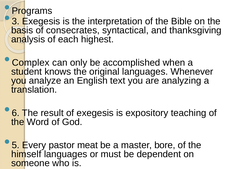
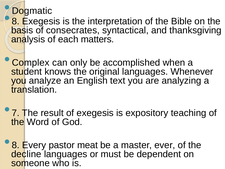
Programs: Programs -> Dogmatic
3 at (16, 21): 3 -> 8
highest: highest -> matters
6: 6 -> 7
5 at (16, 145): 5 -> 8
bore: bore -> ever
himself: himself -> decline
